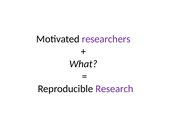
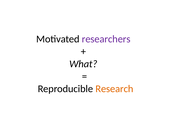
Research colour: purple -> orange
